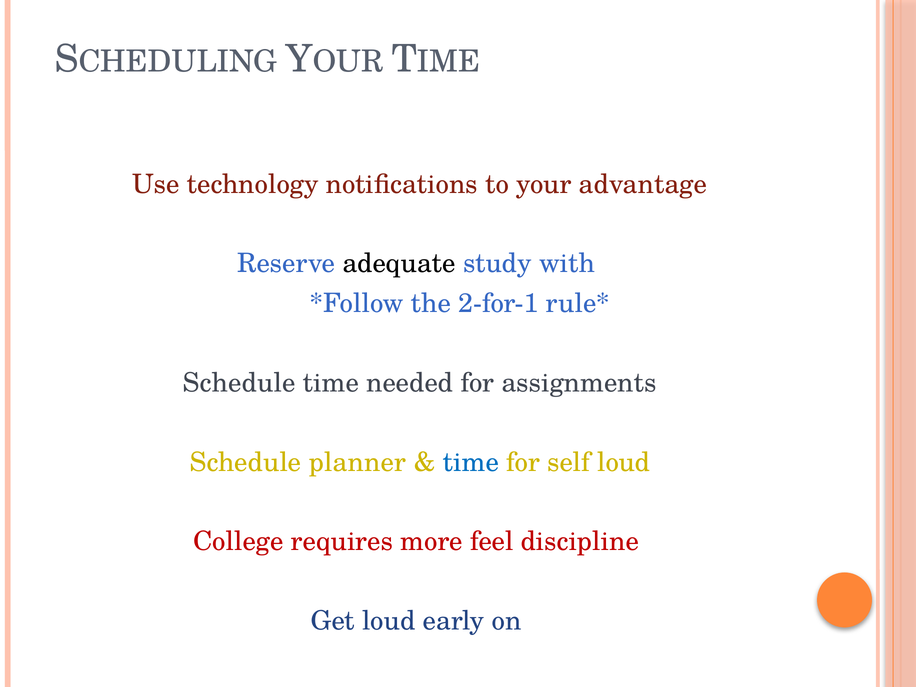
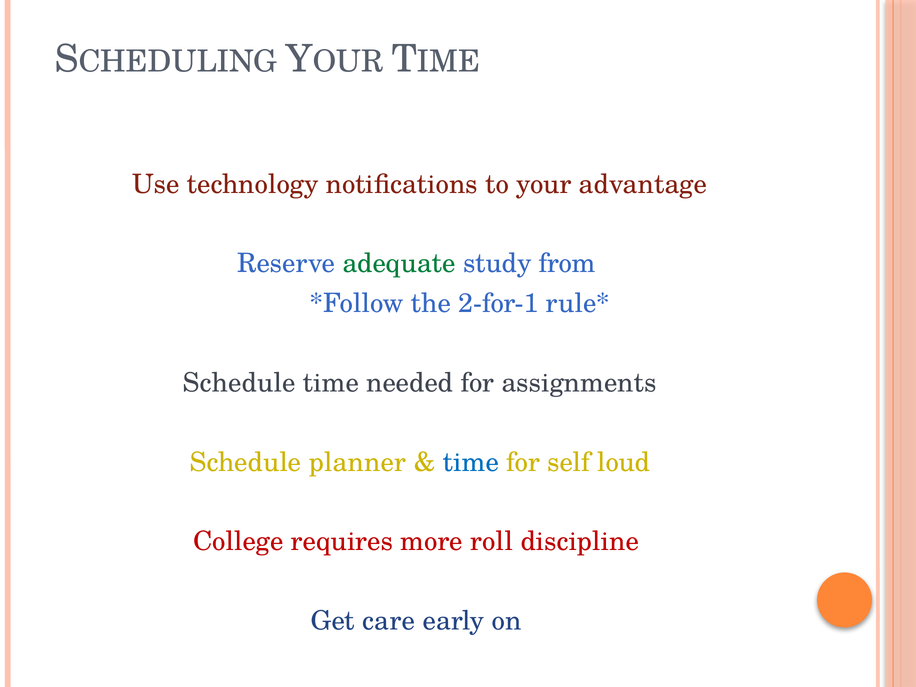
adequate colour: black -> green
with: with -> from
feel: feel -> roll
Get loud: loud -> care
